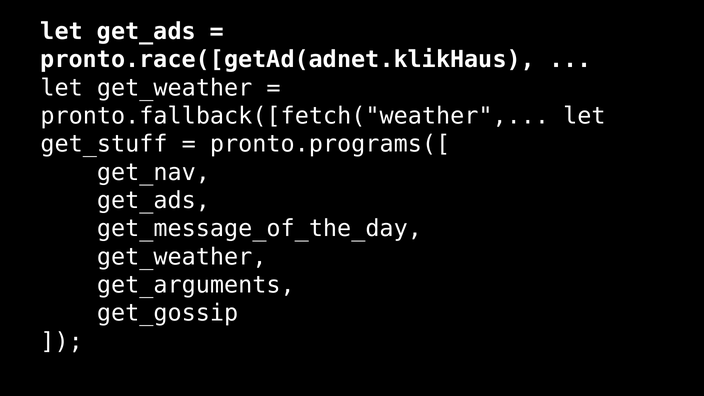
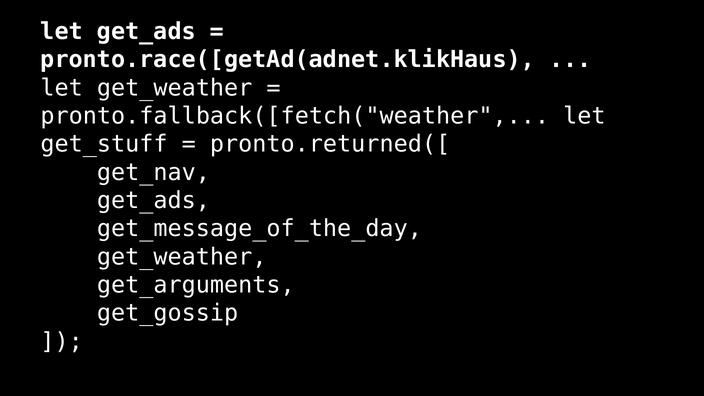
pronto.programs([: pronto.programs([ -> pronto.returned([
